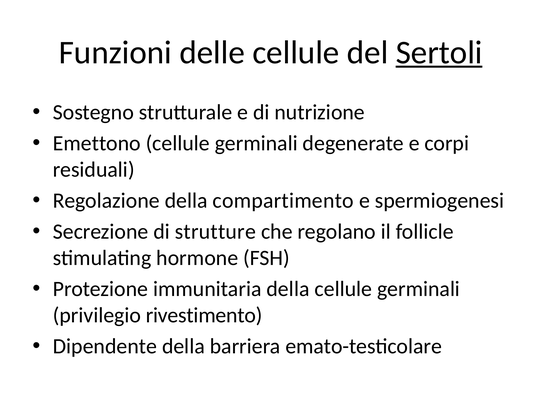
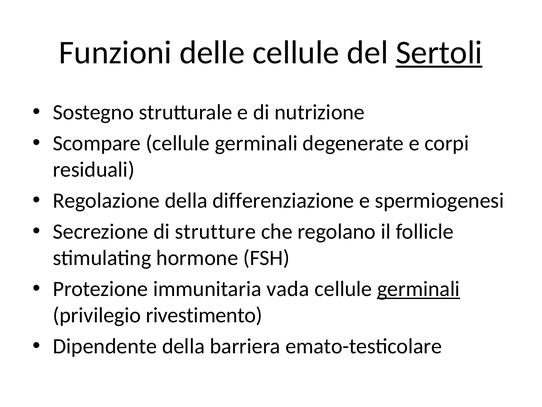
Emettono: Emettono -> Scompare
compartimento: compartimento -> differenziazione
immunitaria della: della -> vada
germinali at (419, 289) underline: none -> present
